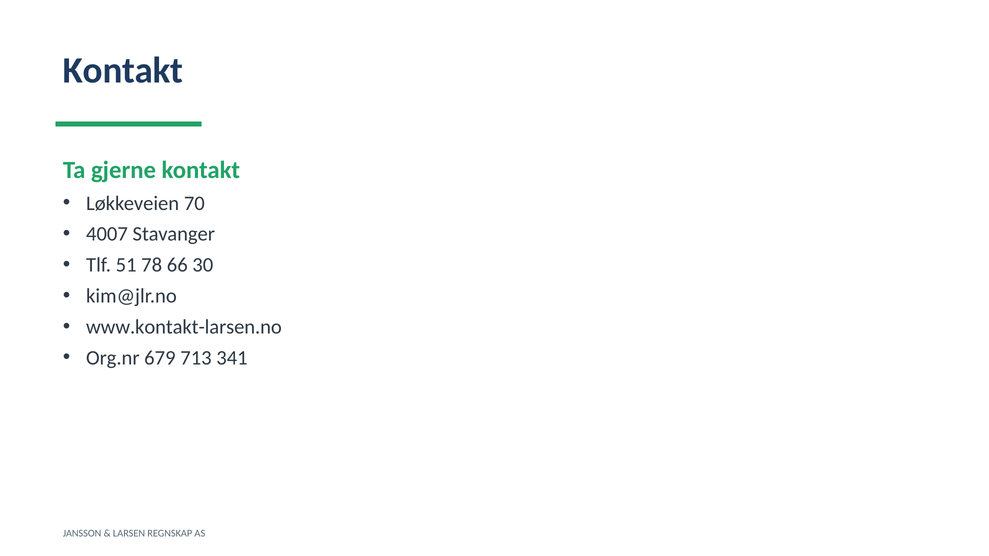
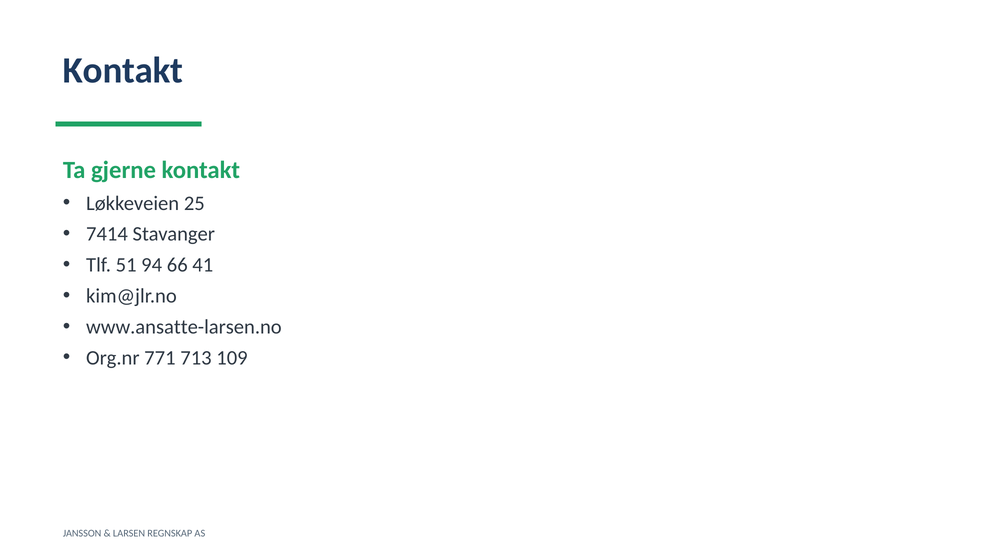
70: 70 -> 25
4007: 4007 -> 7414
78: 78 -> 94
30: 30 -> 41
www.kontakt-larsen.no: www.kontakt-larsen.no -> www.ansatte-larsen.no
679: 679 -> 771
341: 341 -> 109
